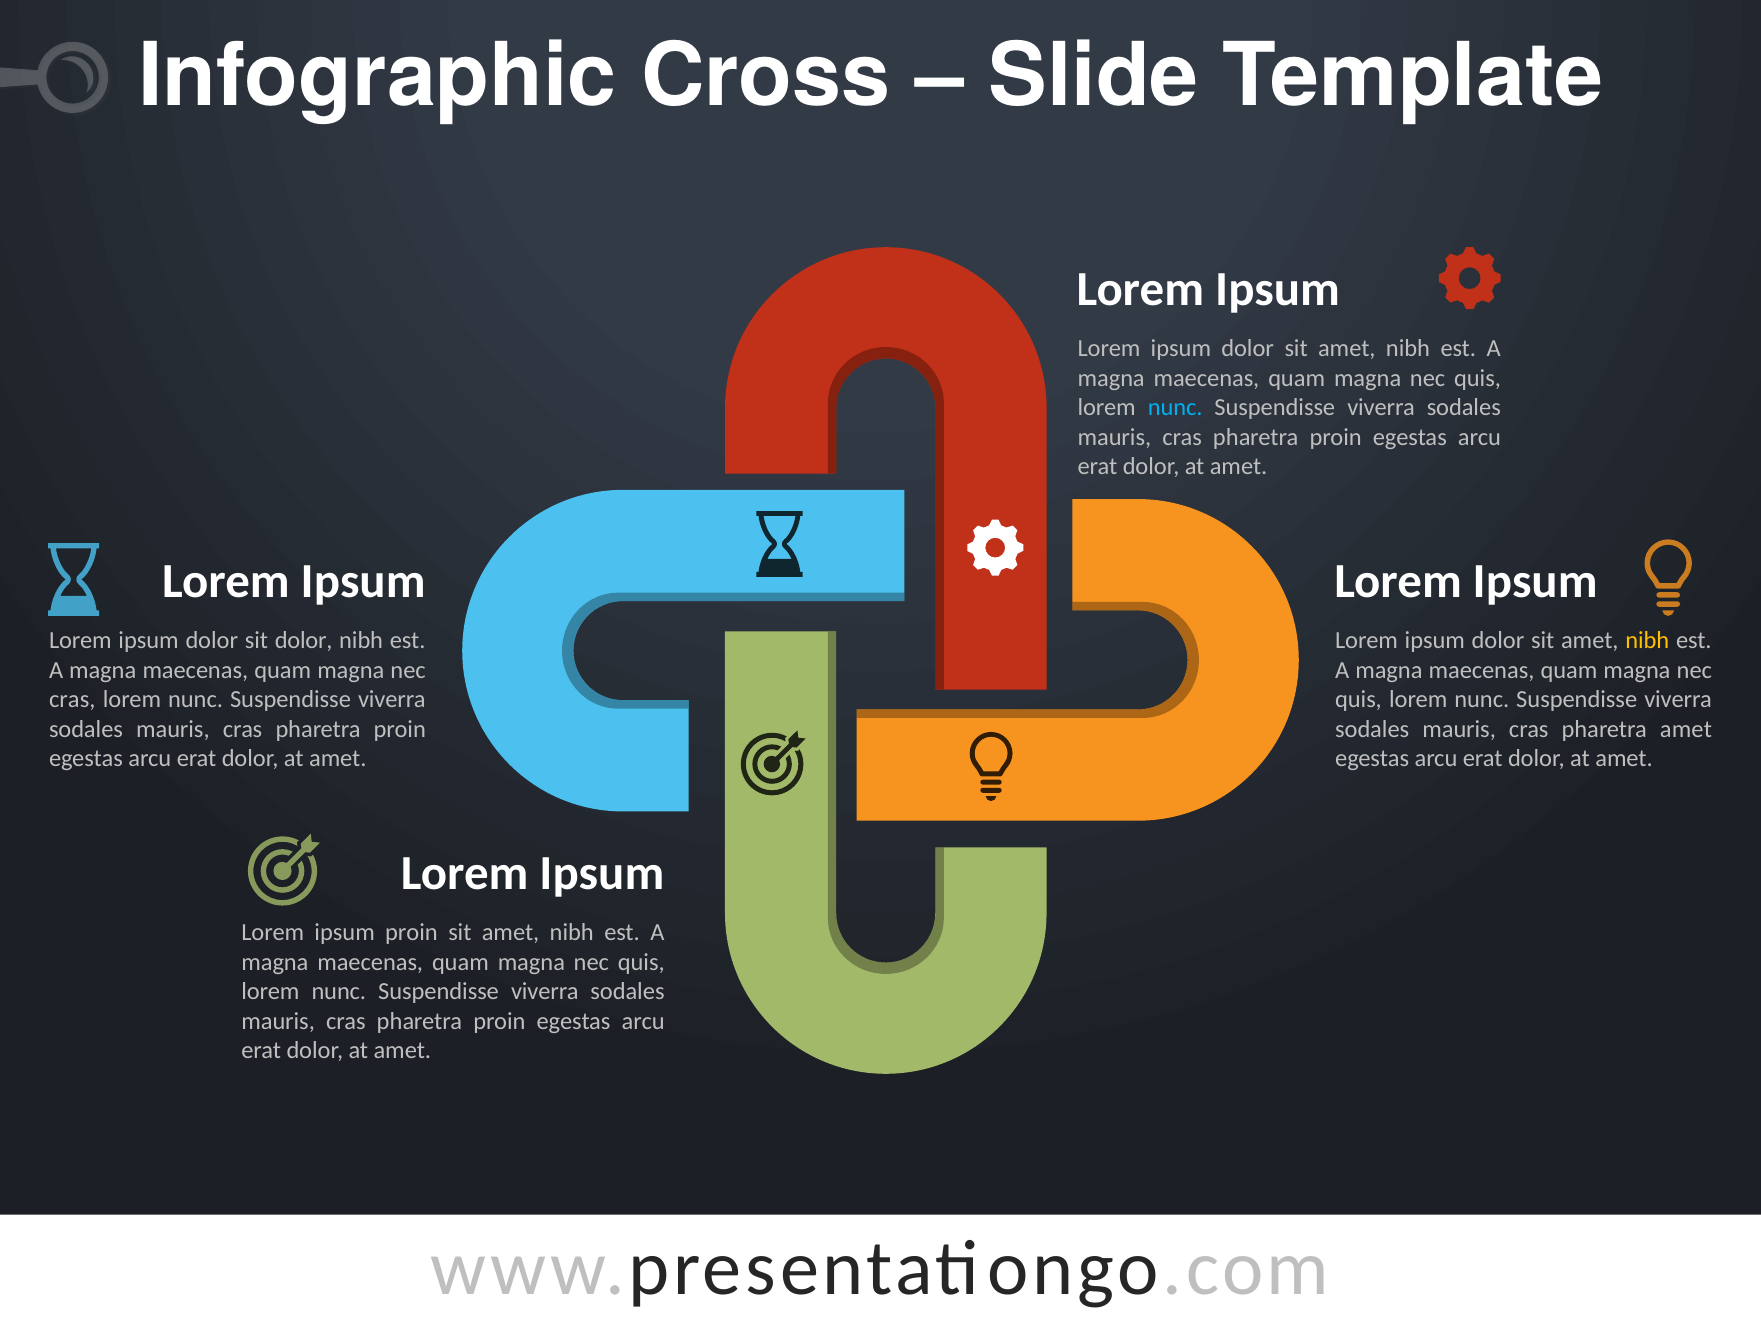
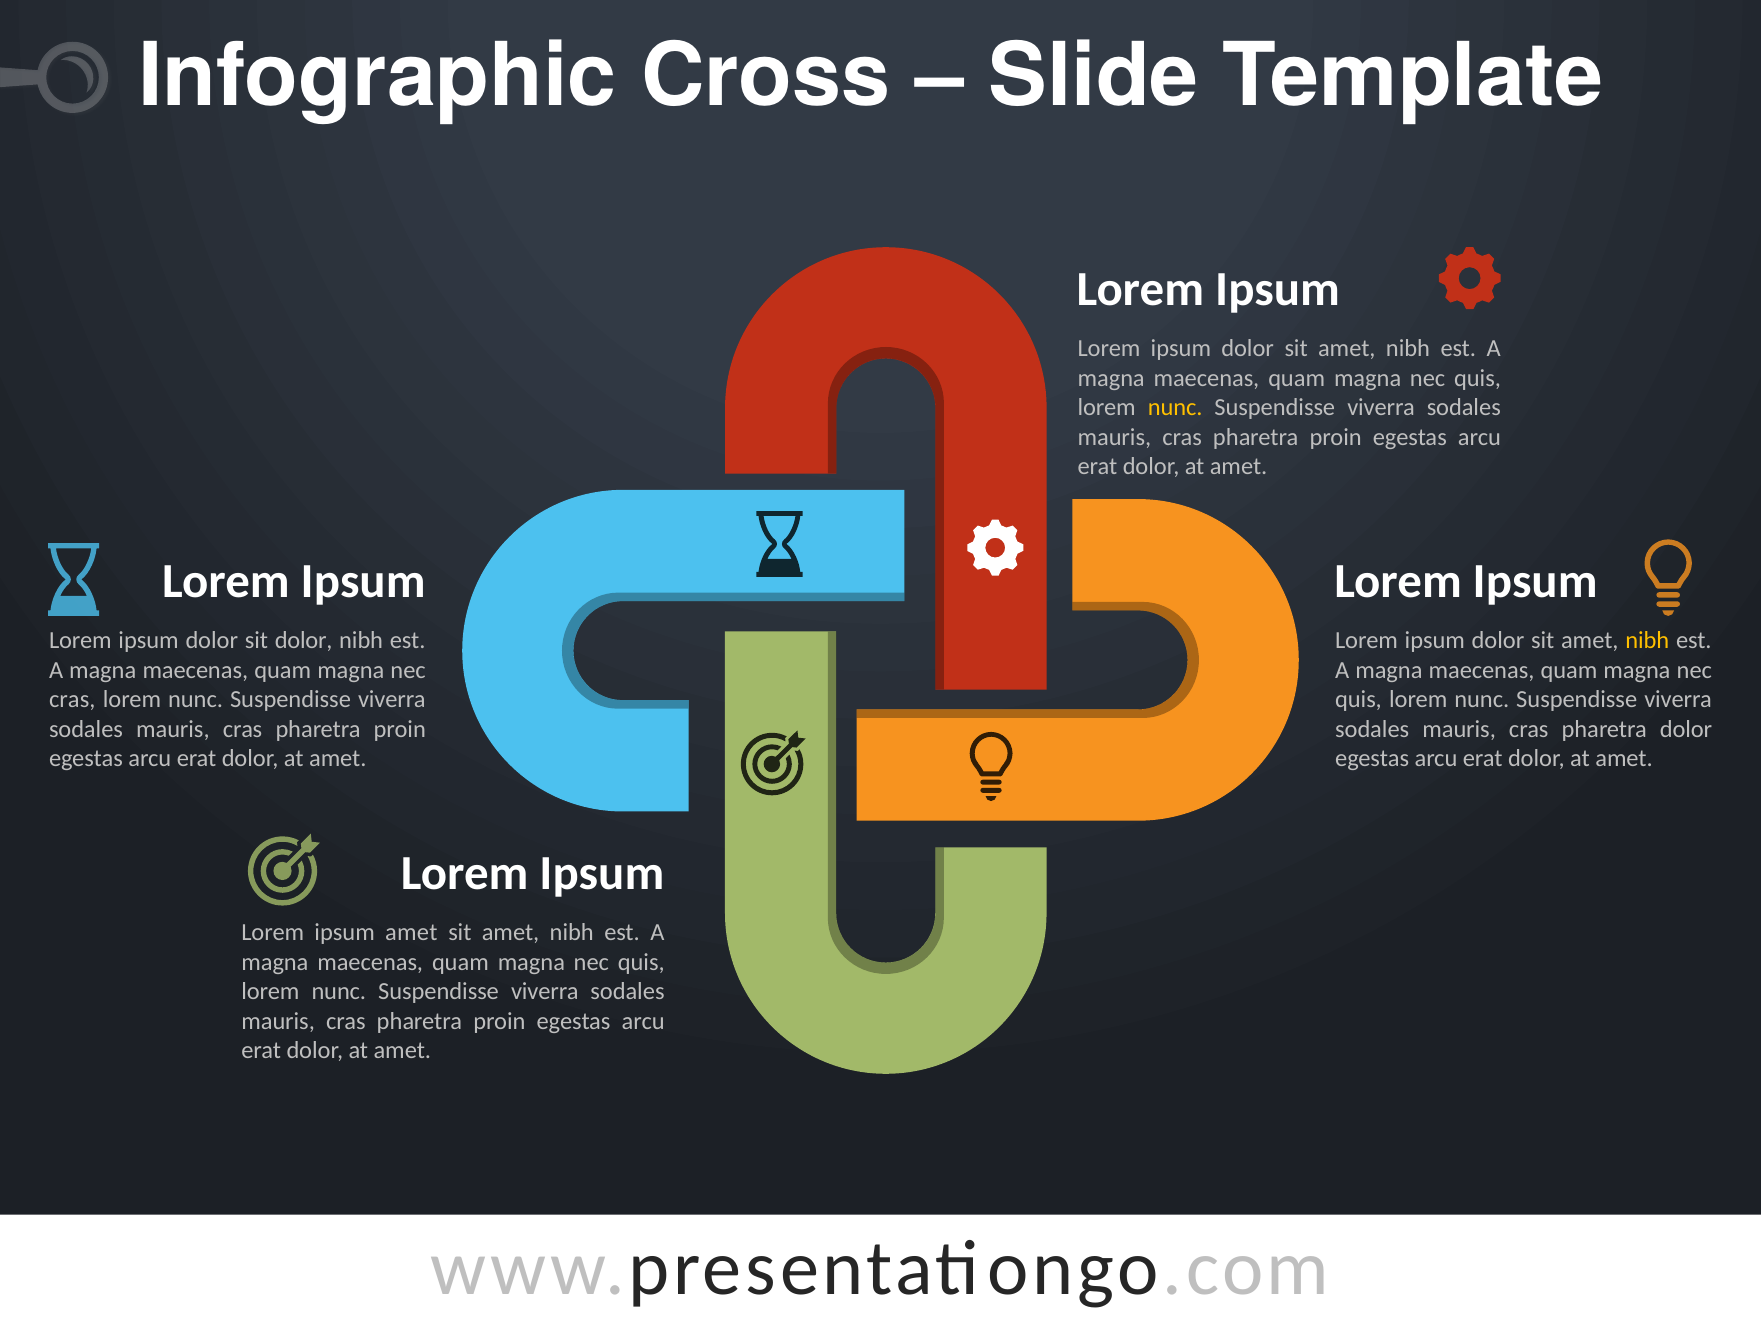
nunc at (1175, 408) colour: light blue -> yellow
pharetra amet: amet -> dolor
ipsum proin: proin -> amet
